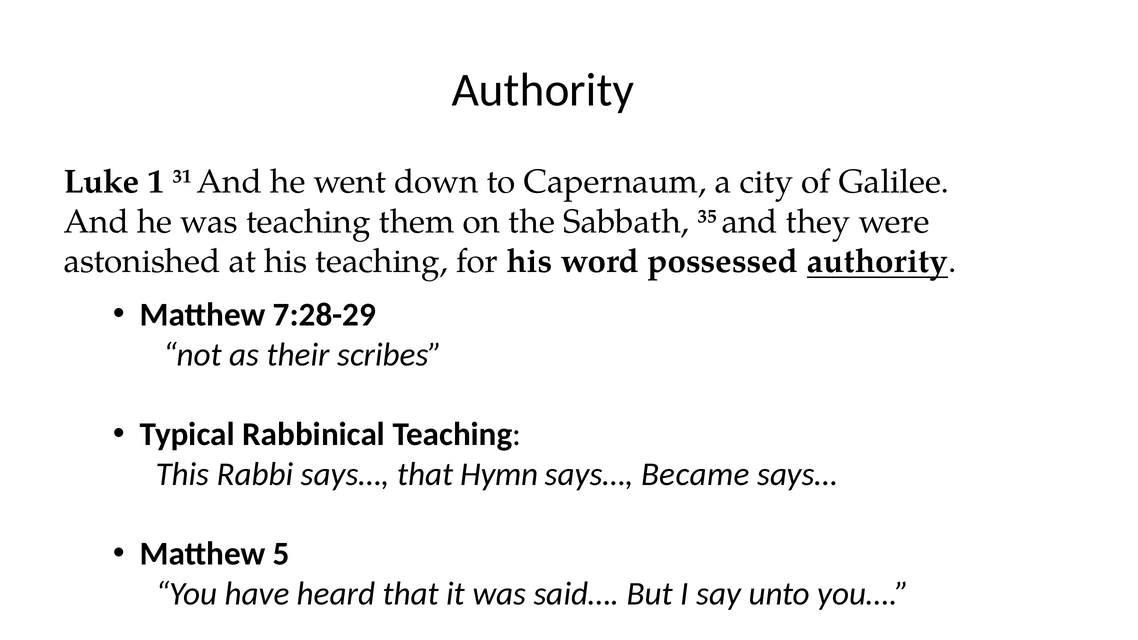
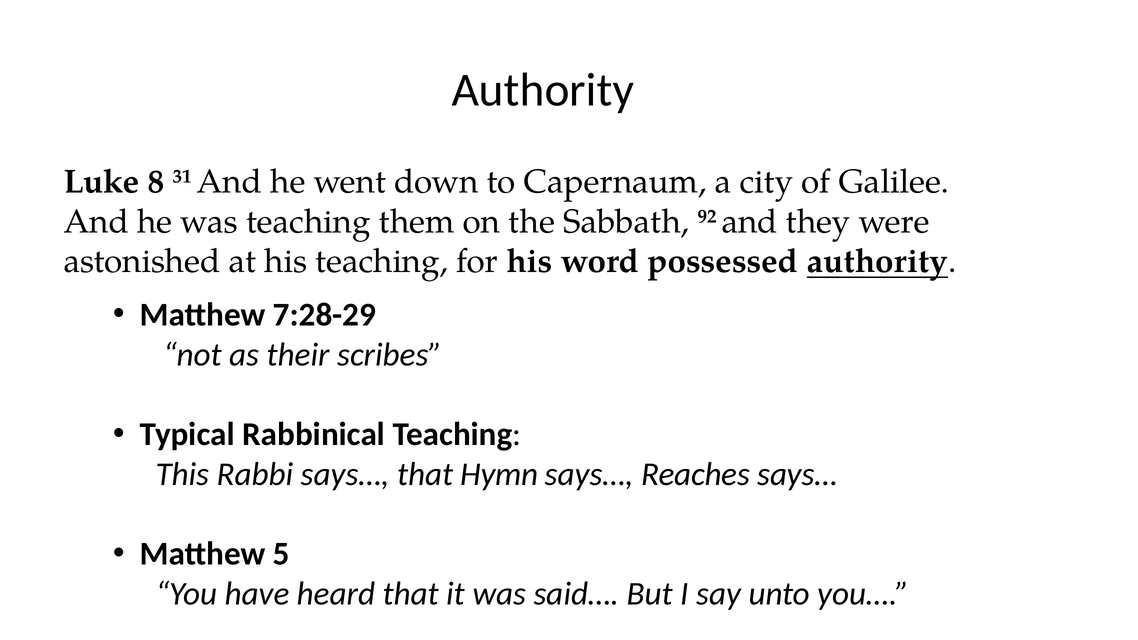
1: 1 -> 8
35: 35 -> 92
Became: Became -> Reaches
